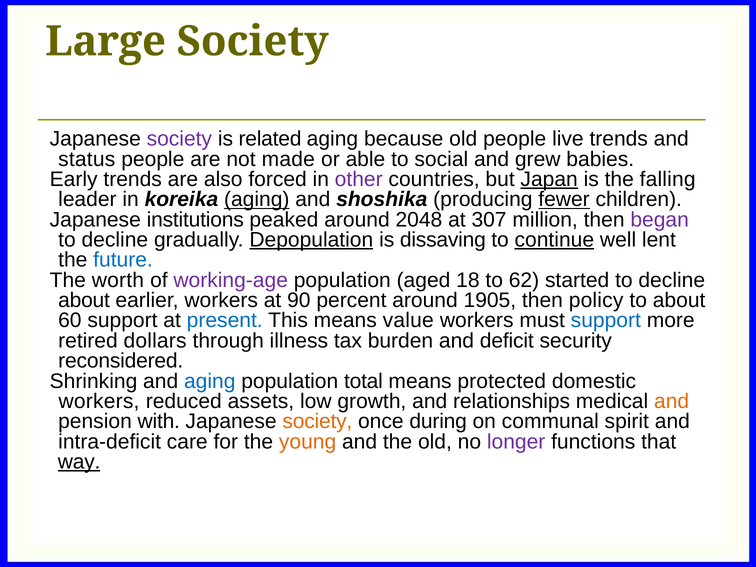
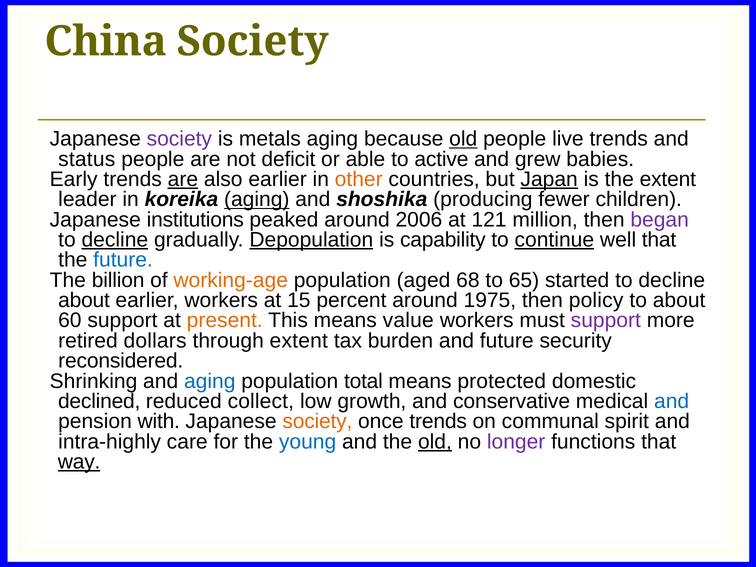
Large: Large -> China
related: related -> metals
old at (463, 139) underline: none -> present
made: made -> deficit
social: social -> active
are at (183, 179) underline: none -> present
also forced: forced -> earlier
other colour: purple -> orange
the falling: falling -> extent
fewer underline: present -> none
2048: 2048 -> 2006
307: 307 -> 121
decline at (115, 240) underline: none -> present
dissaving: dissaving -> capability
well lent: lent -> that
worth: worth -> billion
working-age colour: purple -> orange
18: 18 -> 68
62: 62 -> 65
90: 90 -> 15
1905: 1905 -> 1975
present colour: blue -> orange
support at (606, 321) colour: blue -> purple
through illness: illness -> extent
and deficit: deficit -> future
workers at (99, 401): workers -> declined
assets: assets -> collect
relationships: relationships -> conservative
and at (672, 401) colour: orange -> blue
once during: during -> trends
intra-deficit: intra-deficit -> intra-highly
young colour: orange -> blue
old at (435, 442) underline: none -> present
